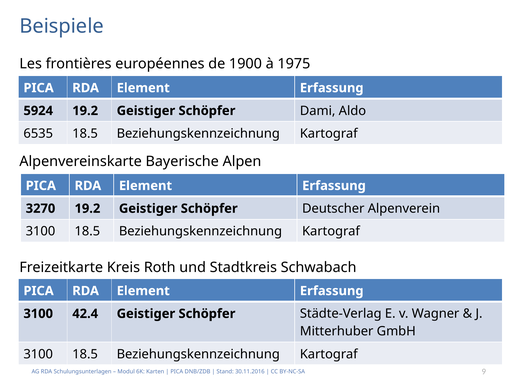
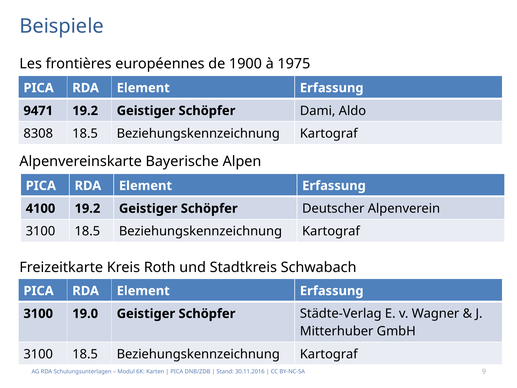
5924: 5924 -> 9471
6535: 6535 -> 8308
3270: 3270 -> 4100
42.4: 42.4 -> 19.0
